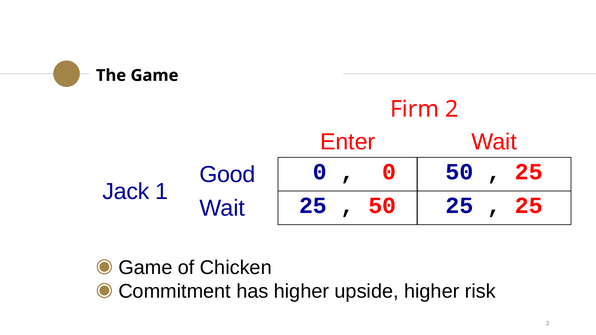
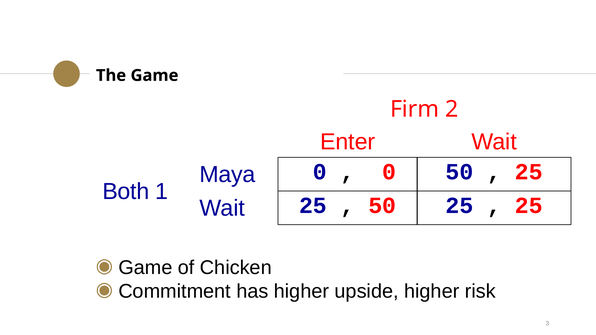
Good: Good -> Maya
Jack: Jack -> Both
